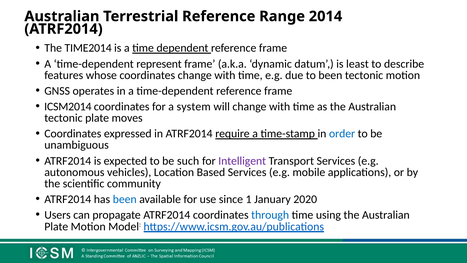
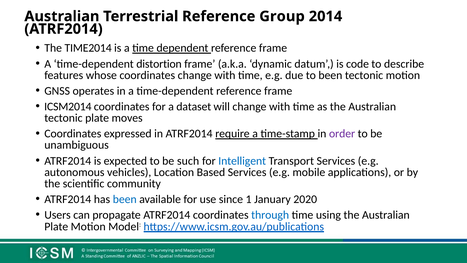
Range: Range -> Group
represent: represent -> distortion
least: least -> code
system: system -> dataset
order colour: blue -> purple
Intelligent colour: purple -> blue
